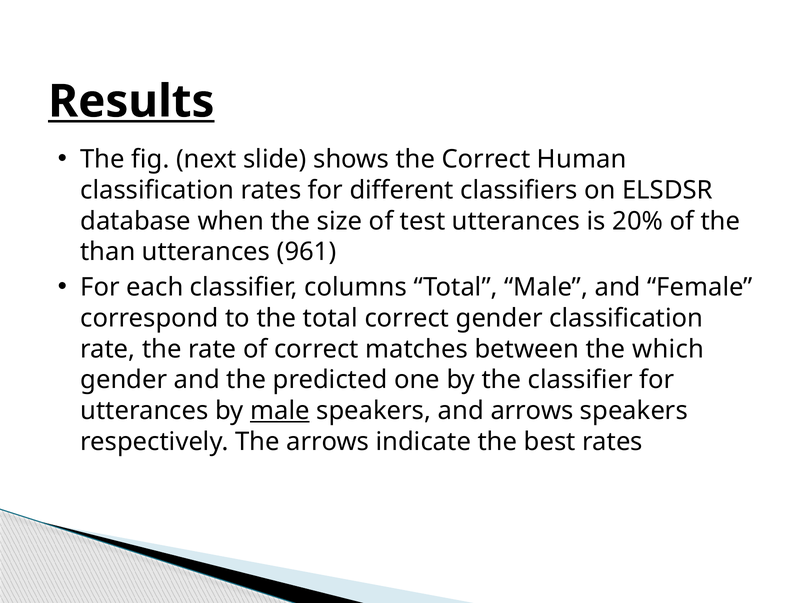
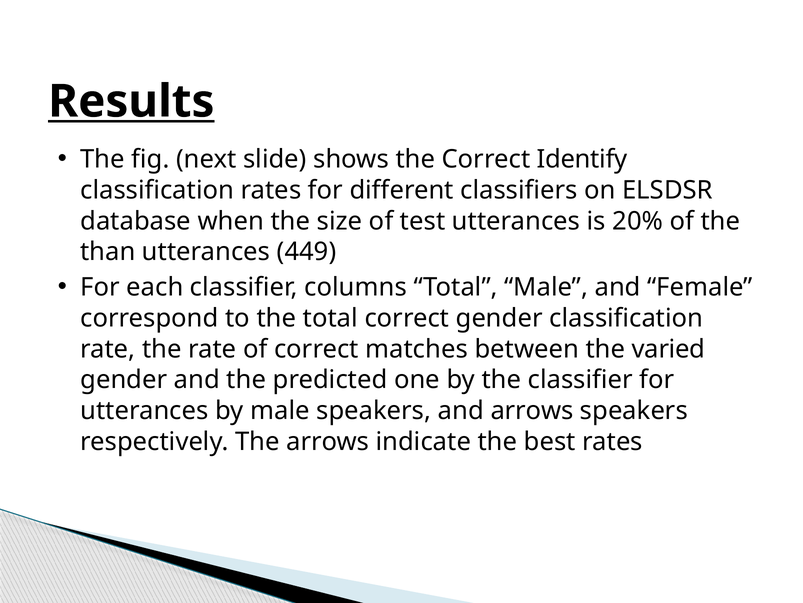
Human: Human -> Identify
961: 961 -> 449
which: which -> varied
male at (280, 410) underline: present -> none
